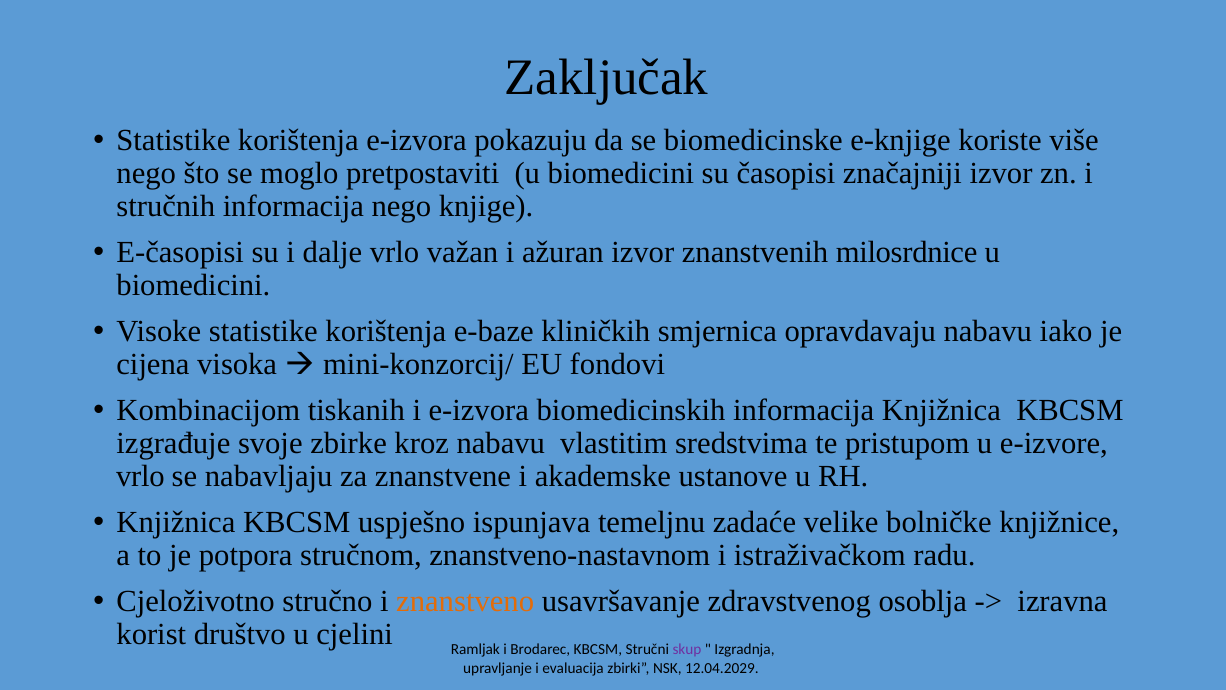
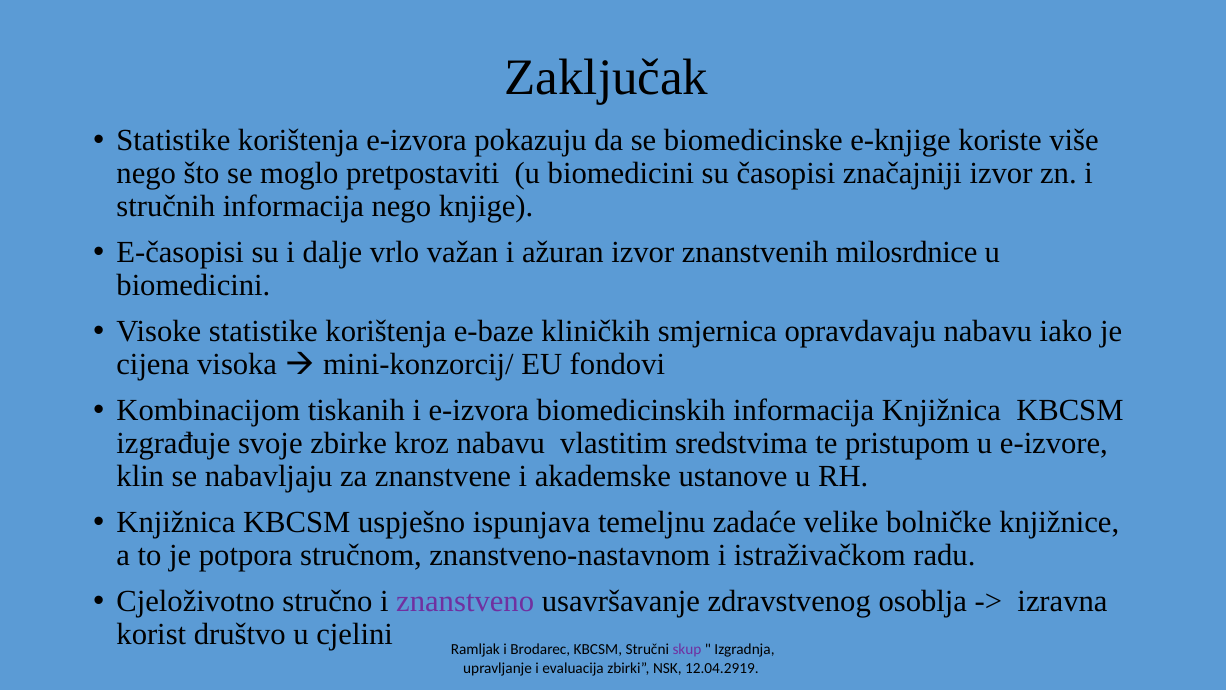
vrlo at (140, 476): vrlo -> klin
znanstveno colour: orange -> purple
12.04.2029: 12.04.2029 -> 12.04.2919
